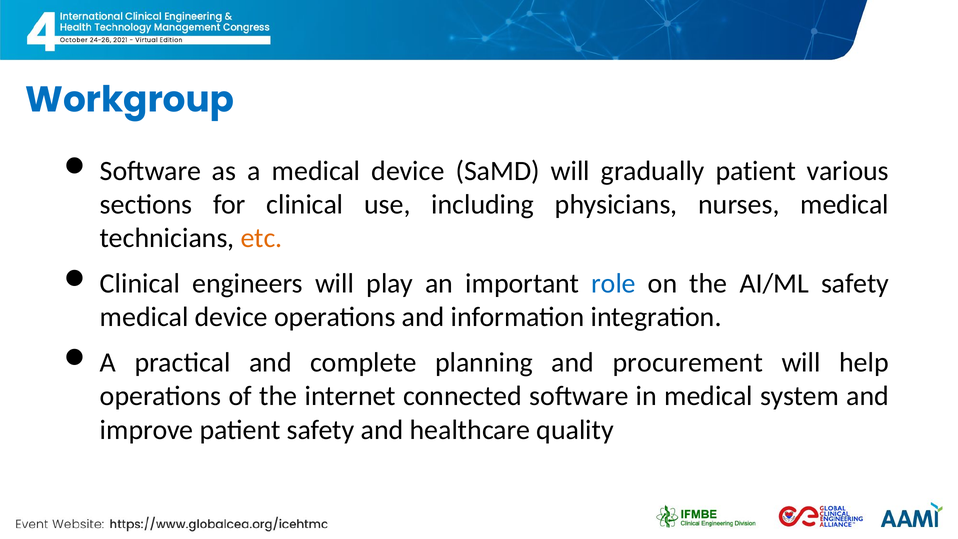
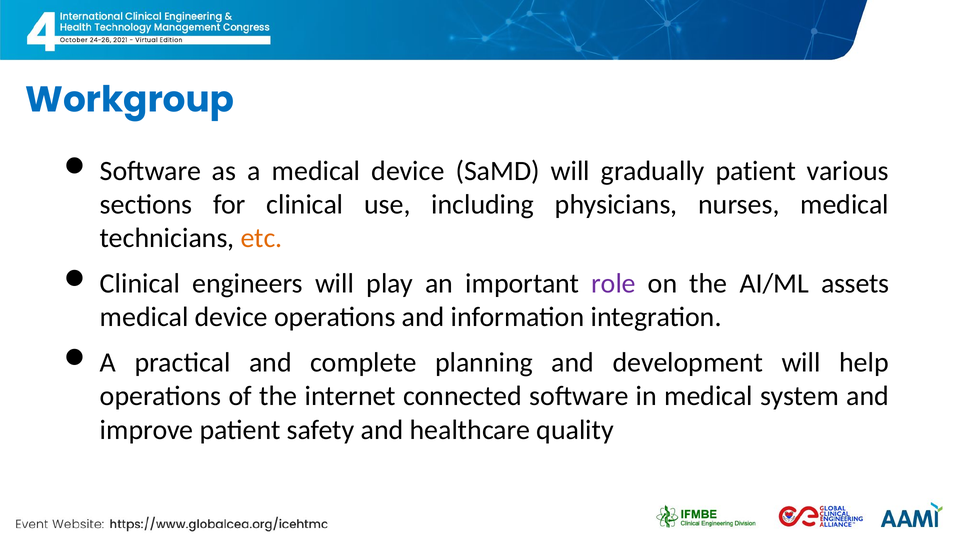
role colour: blue -> purple
AI/ML safety: safety -> assets
procurement: procurement -> development
